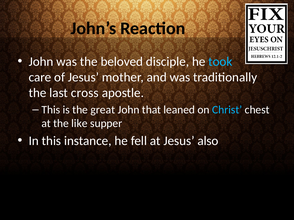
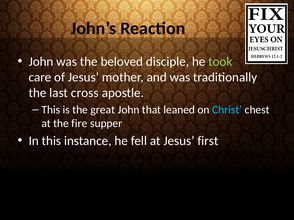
took colour: light blue -> light green
like: like -> fire
also: also -> first
